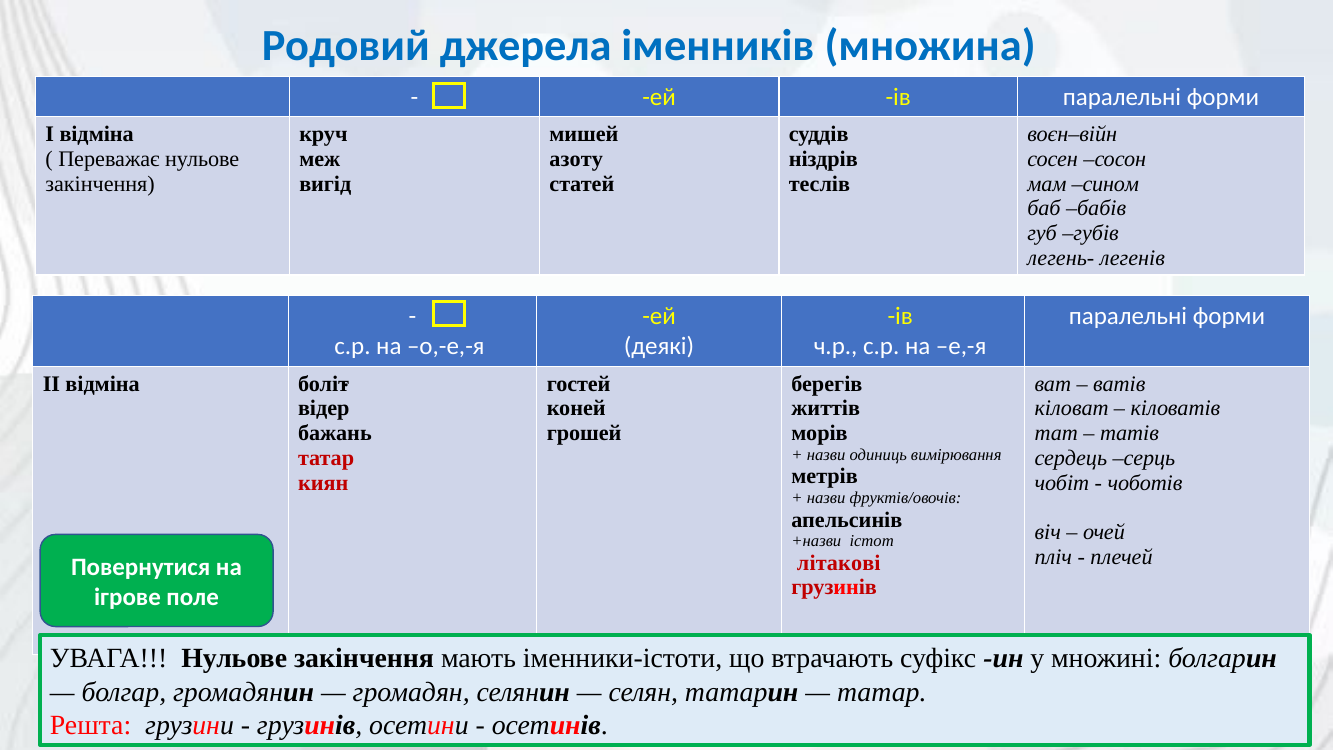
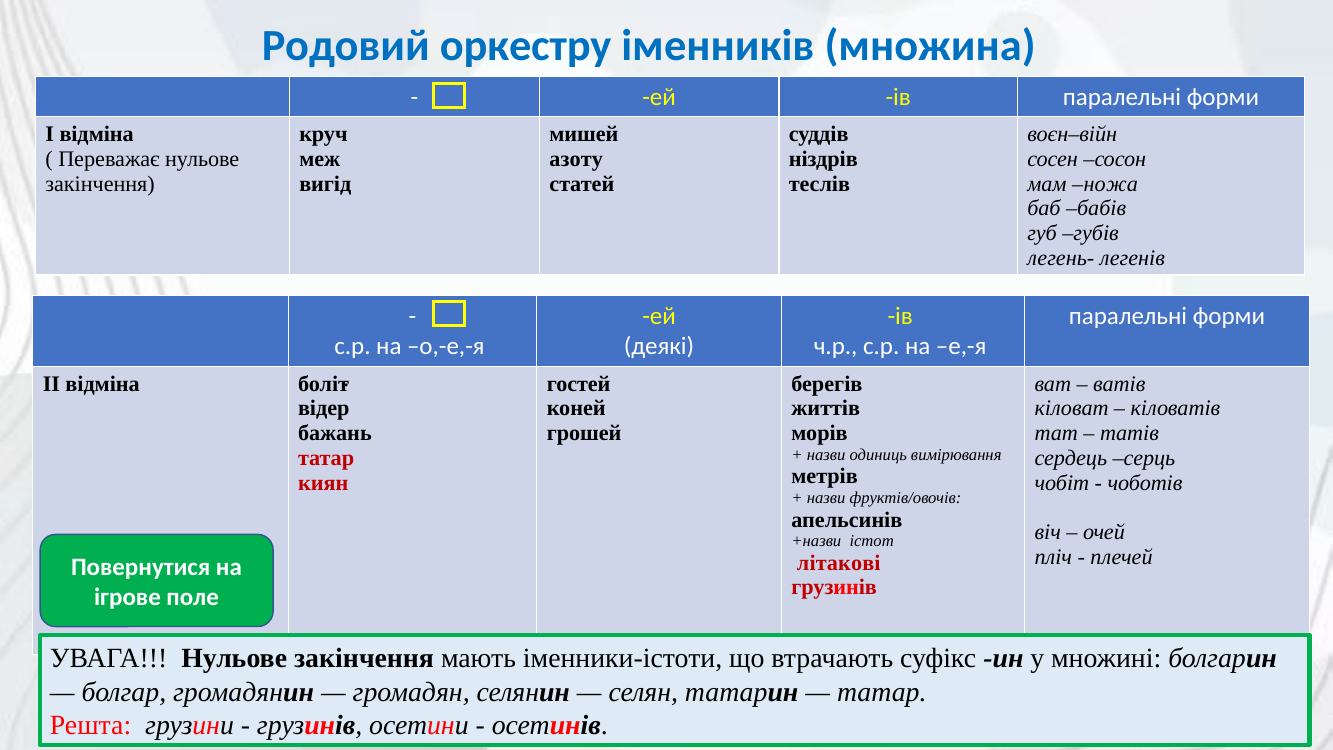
джерела: джерела -> оркестру
сином: сином -> ножа
